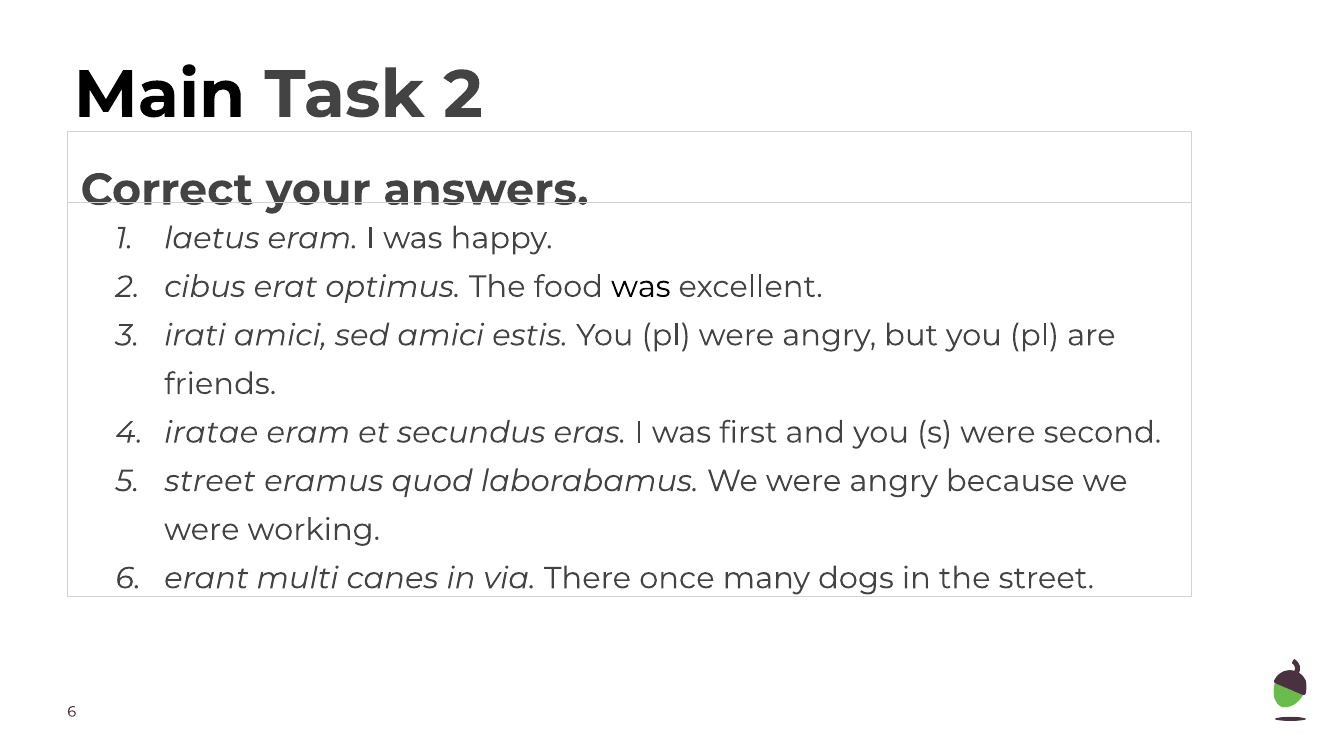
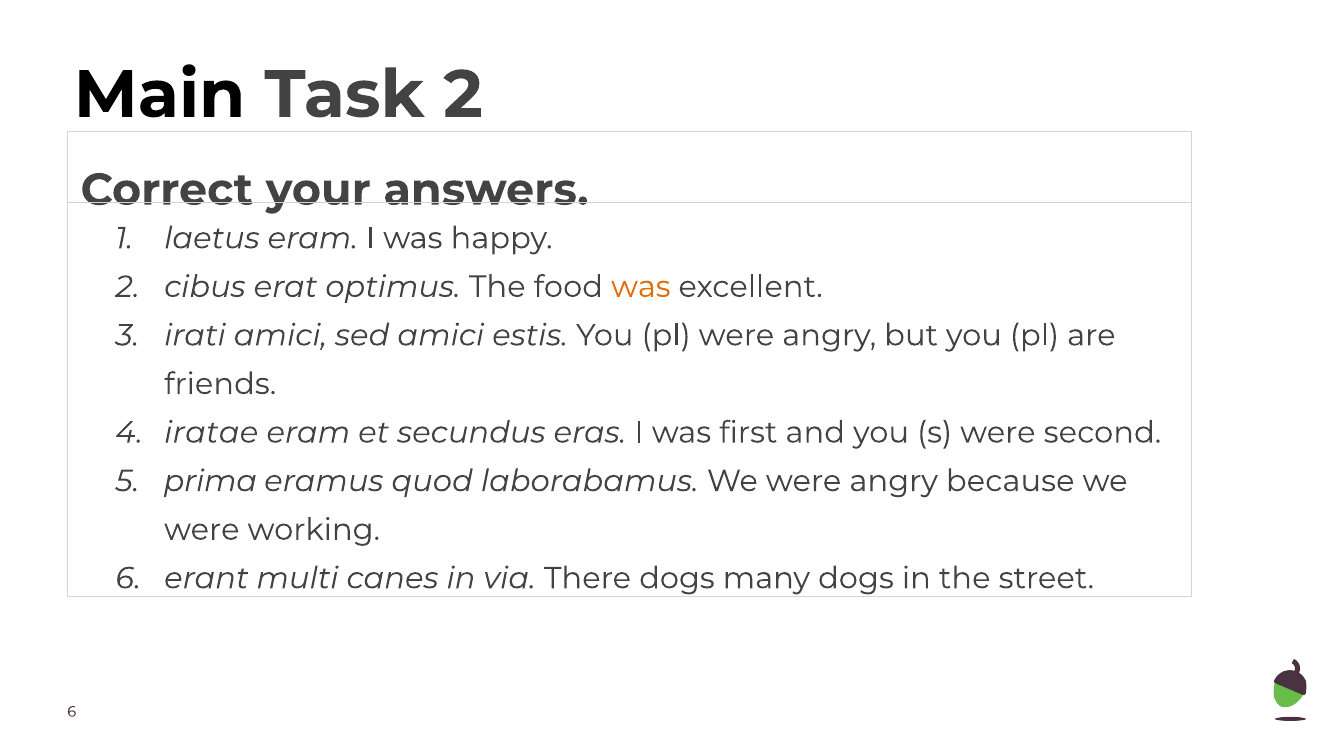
was at (641, 287) colour: black -> orange
street at (210, 481): street -> prima
There once: once -> dogs
